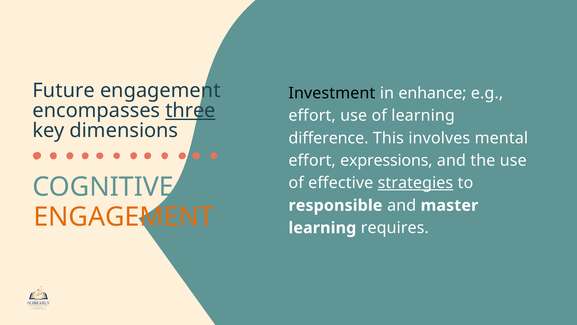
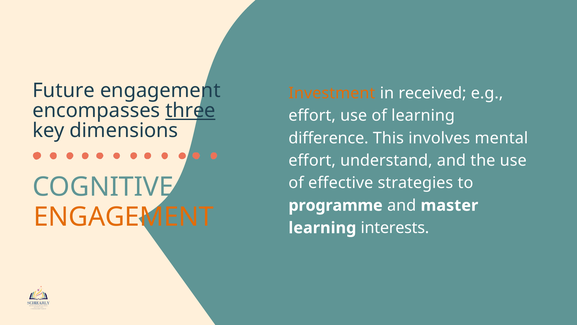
Investment colour: black -> orange
enhance: enhance -> received
expressions: expressions -> understand
strategies underline: present -> none
responsible: responsible -> programme
requires: requires -> interests
